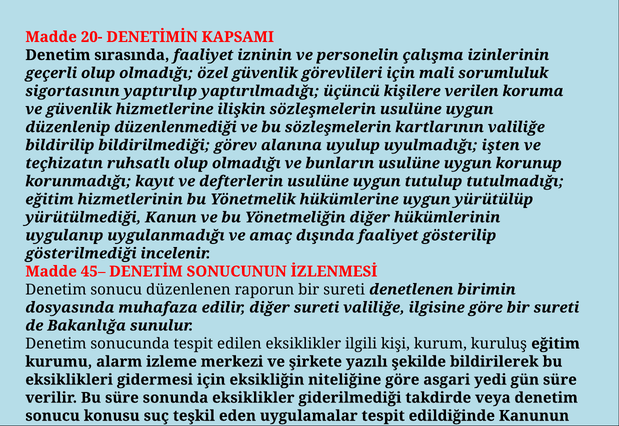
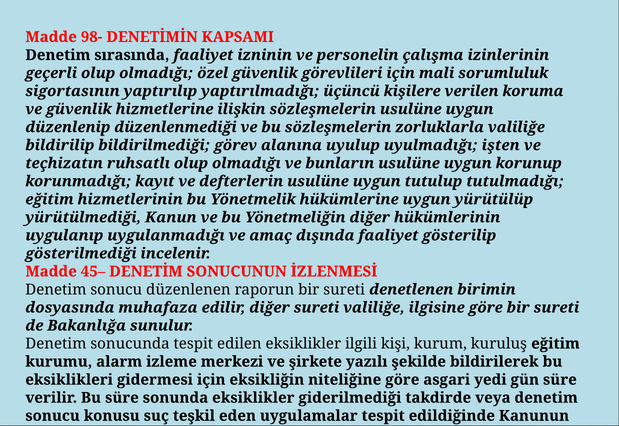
20-: 20- -> 98-
kartlarının: kartlarının -> zorluklarla
